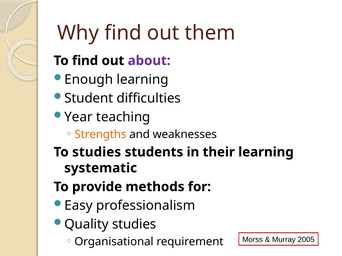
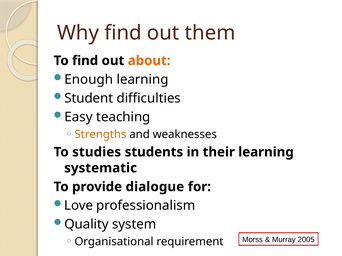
about colour: purple -> orange
Year: Year -> Easy
methods: methods -> dialogue
Easy: Easy -> Love
Quality studies: studies -> system
